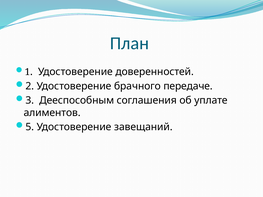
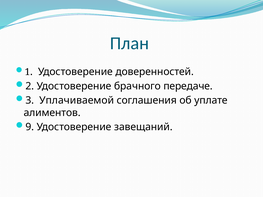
Дееспособным: Дееспособным -> Уплачиваемой
5: 5 -> 9
